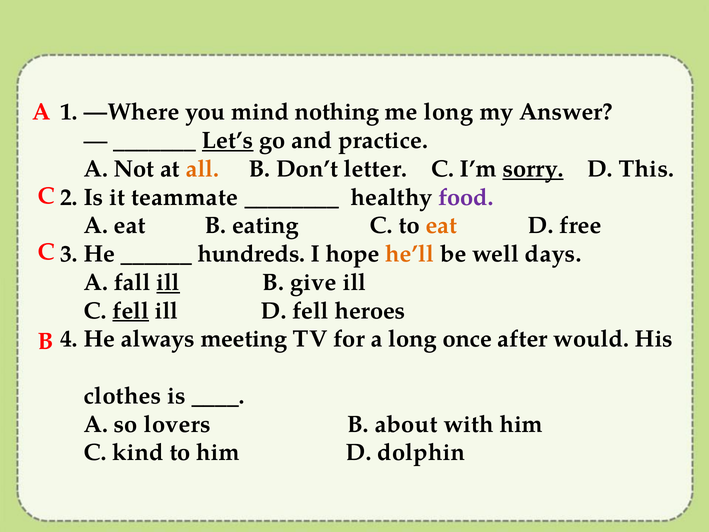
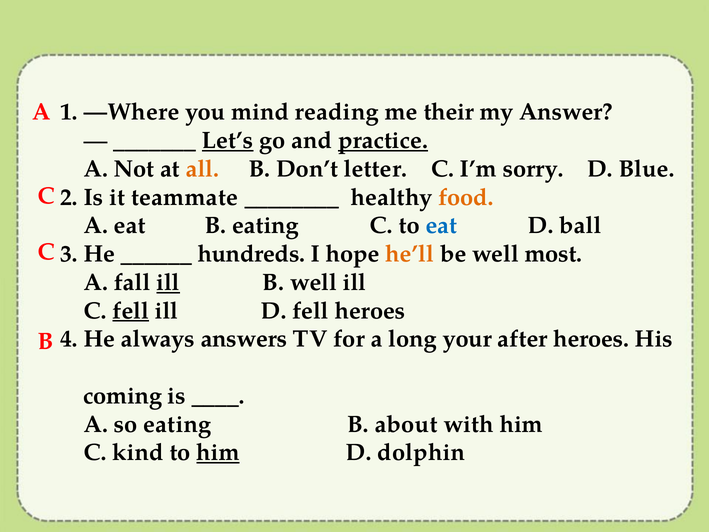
nothing: nothing -> reading
me long: long -> their
practice underline: none -> present
sorry underline: present -> none
This: This -> Blue
food colour: purple -> orange
eat at (441, 226) colour: orange -> blue
free: free -> ball
days: days -> most
B give: give -> well
meeting: meeting -> answers
once: once -> your
after would: would -> heroes
clothes: clothes -> coming
so lovers: lovers -> eating
him at (218, 452) underline: none -> present
